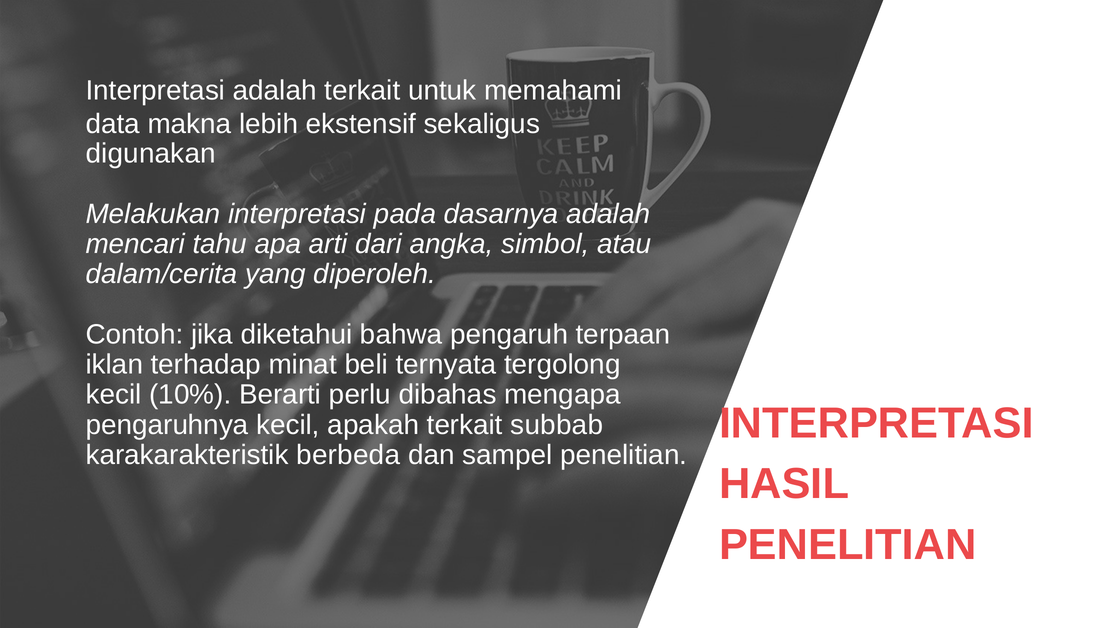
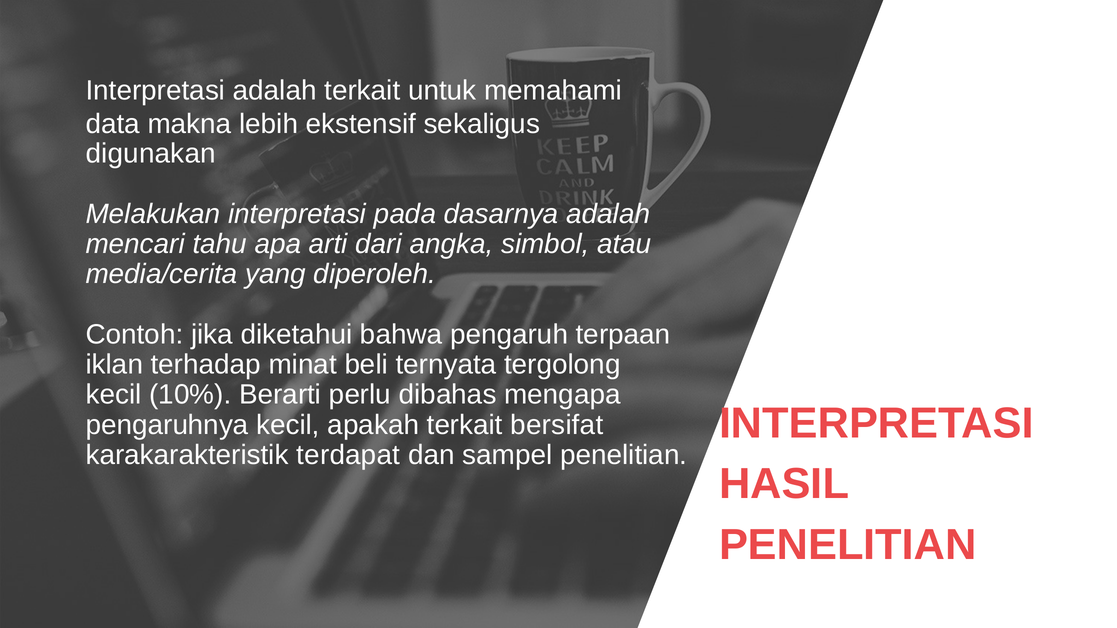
dalam/cerita: dalam/cerita -> media/cerita
subbab: subbab -> bersifat
berbeda: berbeda -> terdapat
